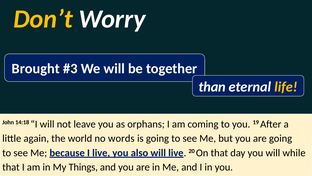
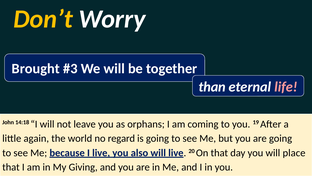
life colour: yellow -> pink
words: words -> regard
while: while -> place
Things: Things -> Giving
